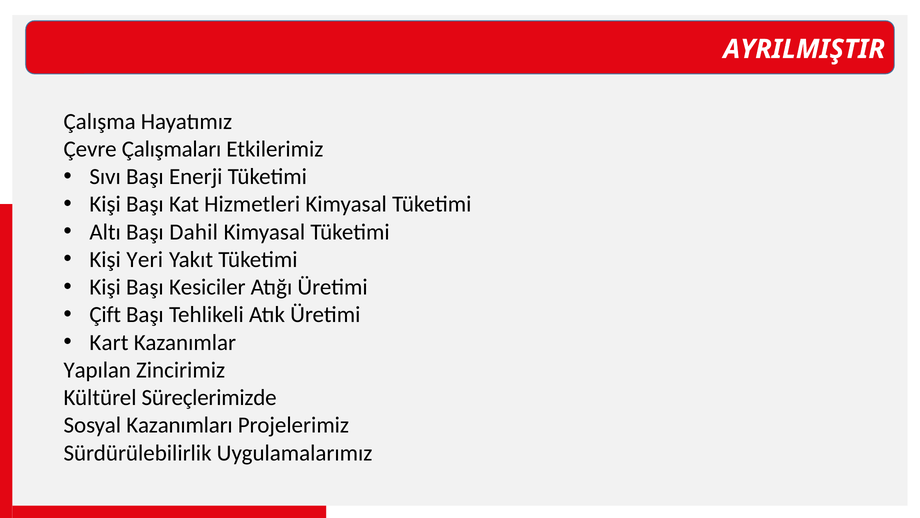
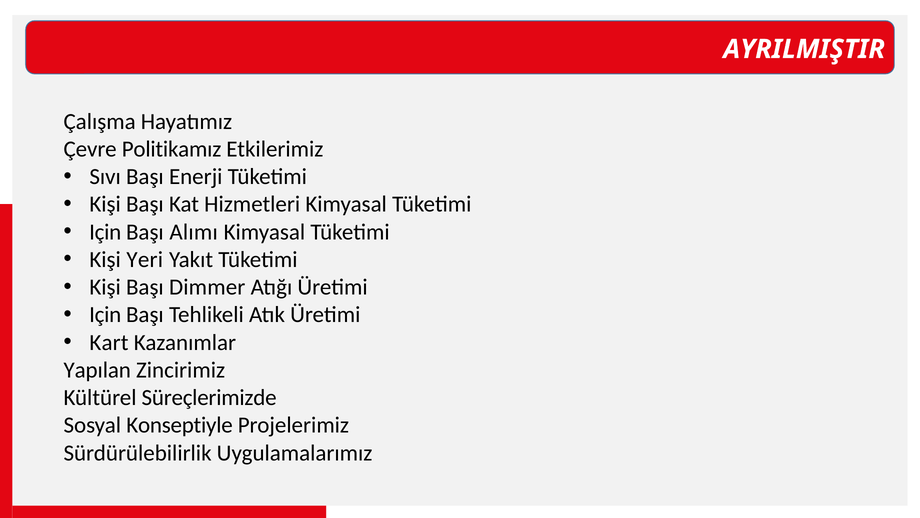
Çalışmaları: Çalışmaları -> Politikamız
Altı at (105, 232): Altı -> Için
Dahil: Dahil -> Alımı
Kesiciler: Kesiciler -> Dimmer
Çift at (105, 315): Çift -> Için
Kazanımları: Kazanımları -> Konseptiyle
